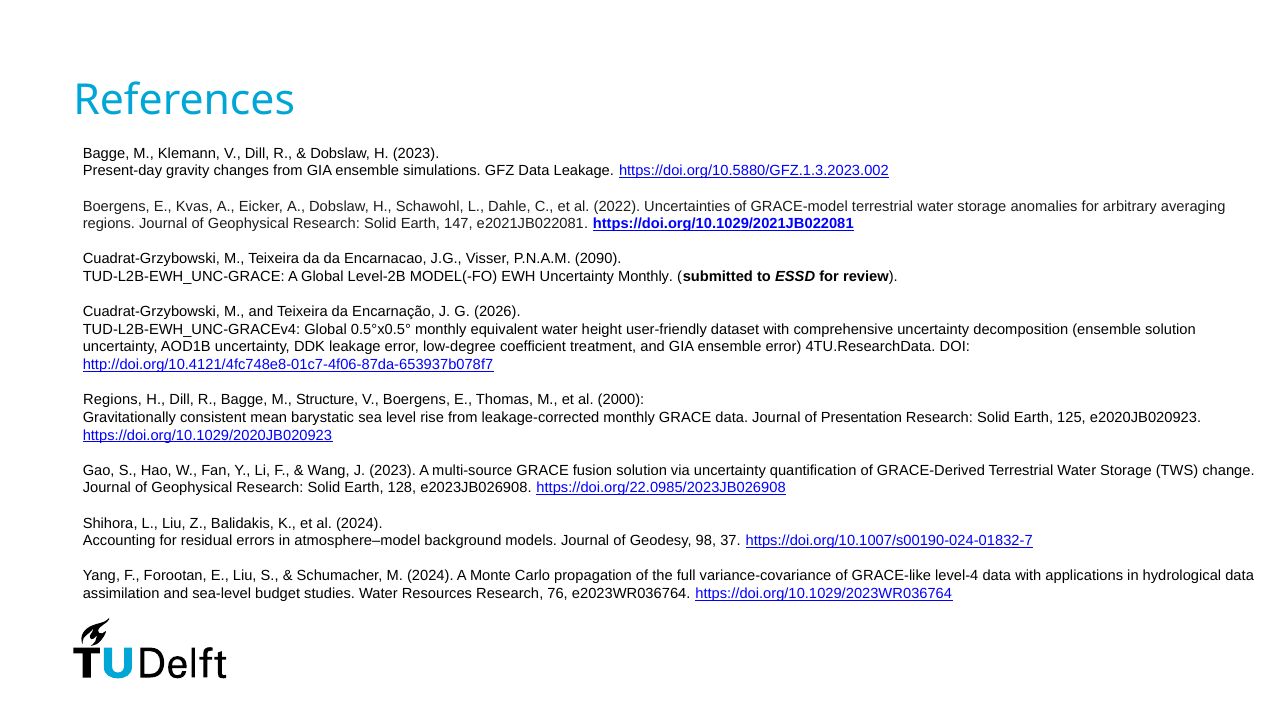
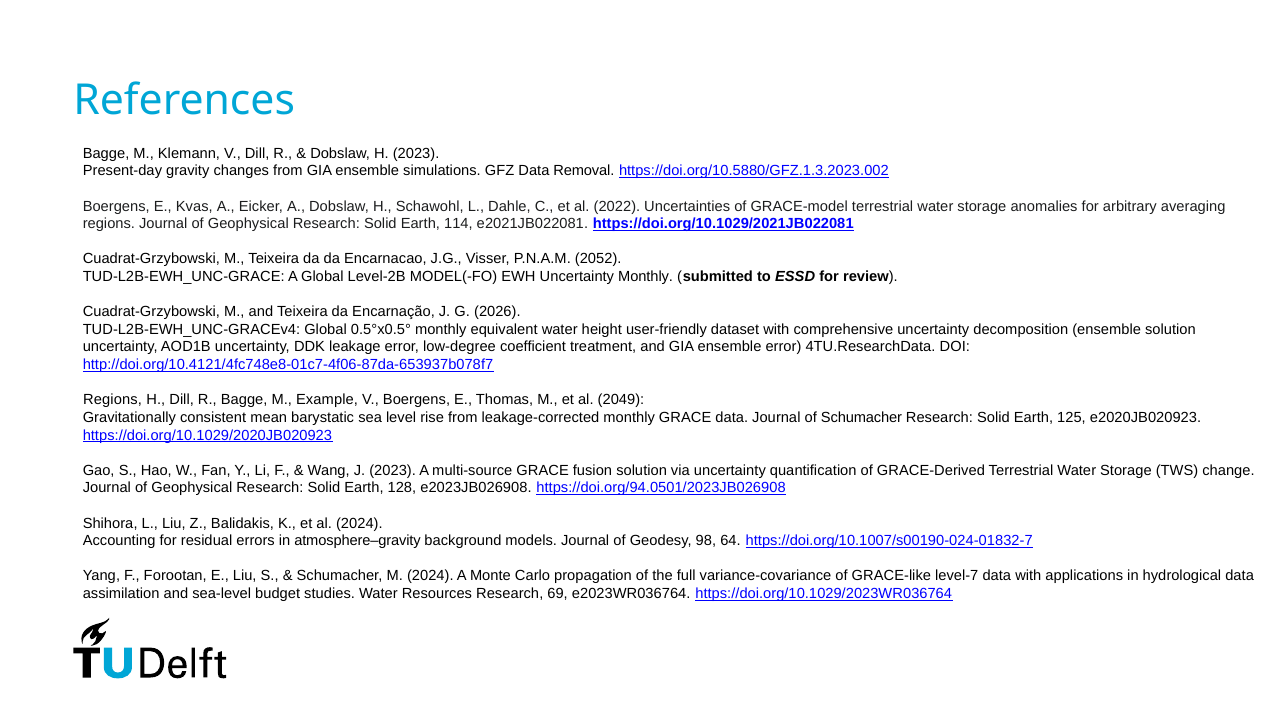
Data Leakage: Leakage -> Removal
147: 147 -> 114
2090: 2090 -> 2052
Structure: Structure -> Example
2000: 2000 -> 2049
of Presentation: Presentation -> Schumacher
https://doi.org/22.0985/2023JB026908: https://doi.org/22.0985/2023JB026908 -> https://doi.org/94.0501/2023JB026908
atmosphere–model: atmosphere–model -> atmosphere–gravity
37: 37 -> 64
level-4: level-4 -> level-7
76: 76 -> 69
